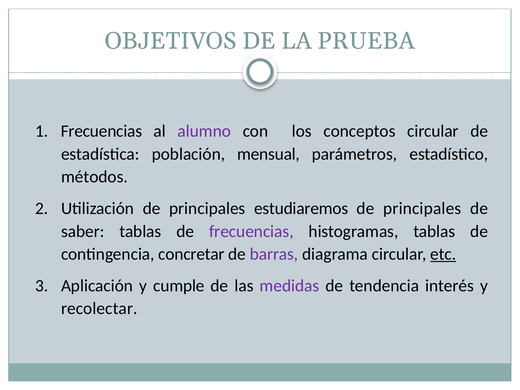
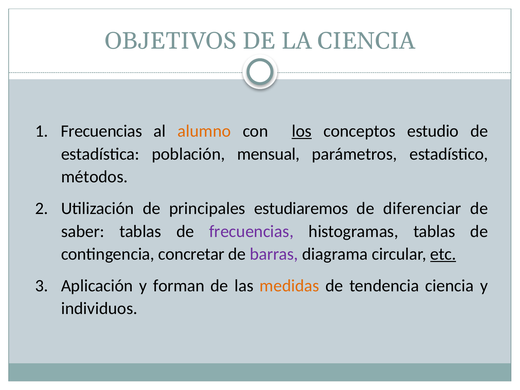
LA PRUEBA: PRUEBA -> CIENCIA
alumno colour: purple -> orange
los underline: none -> present
conceptos circular: circular -> estudio
principales at (422, 208): principales -> diferenciar
cumple: cumple -> forman
medidas colour: purple -> orange
tendencia interés: interés -> ciencia
recolectar: recolectar -> individuos
